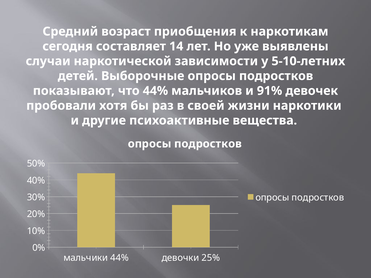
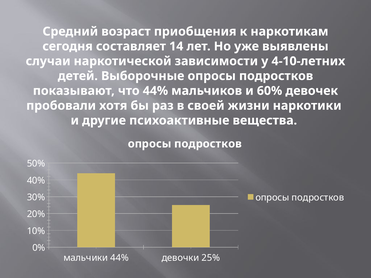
5-10-летних: 5-10-летних -> 4-10-летних
91%: 91% -> 60%
